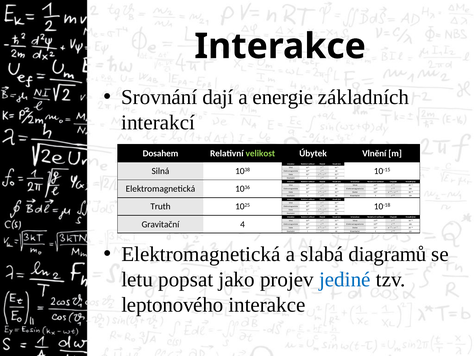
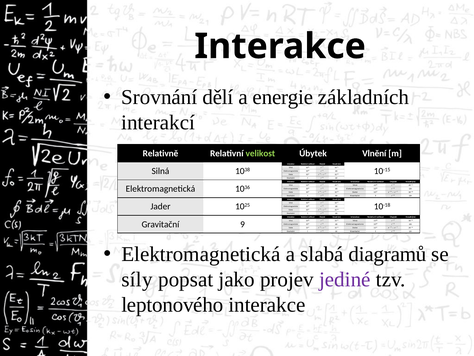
dají: dají -> dělí
Dosahem: Dosahem -> Relativně
Truth: Truth -> Jader
4: 4 -> 9
letu: letu -> síly
jediné colour: blue -> purple
